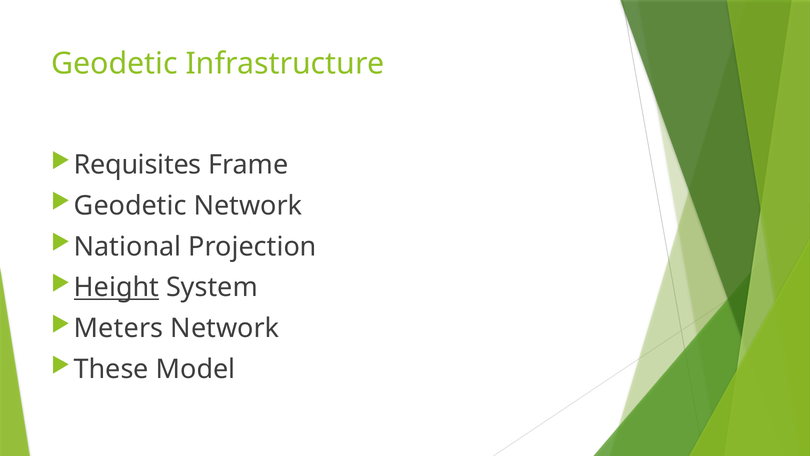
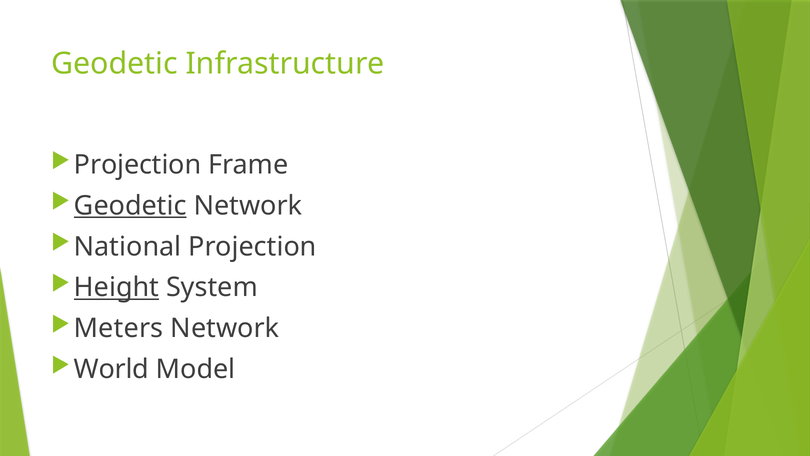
Requisites at (138, 165): Requisites -> Projection
Geodetic at (130, 206) underline: none -> present
These: These -> World
